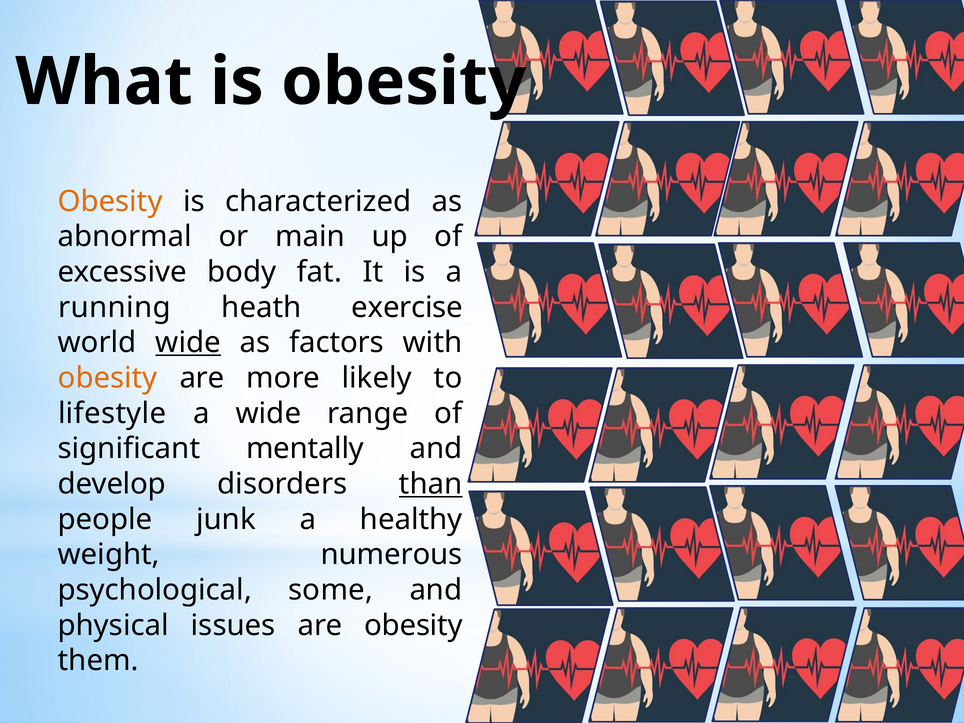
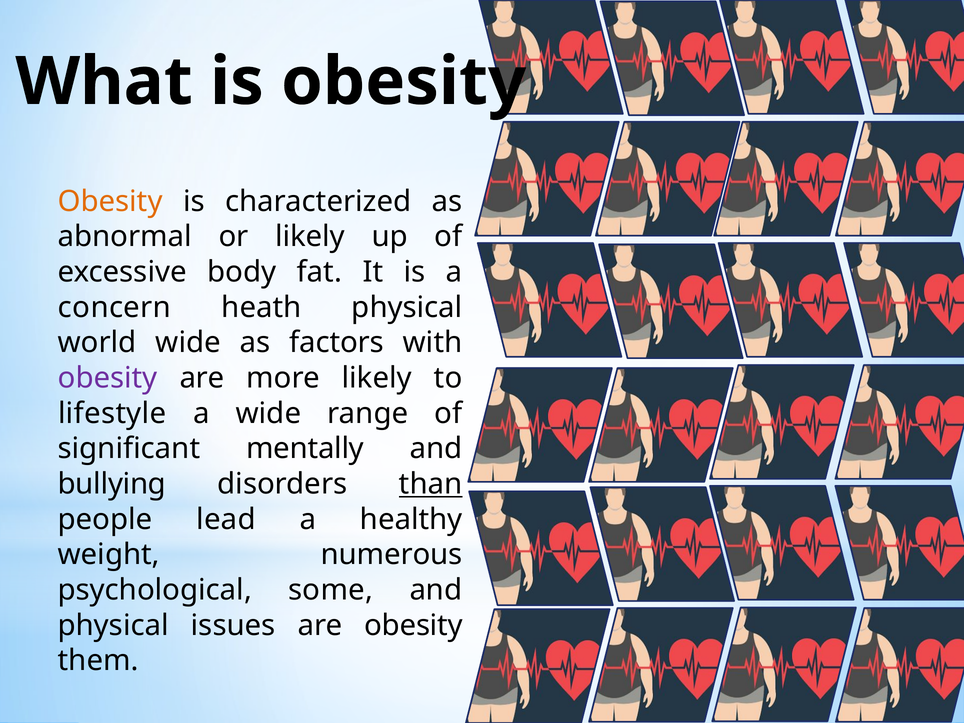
or main: main -> likely
running: running -> concern
heath exercise: exercise -> physical
wide at (188, 343) underline: present -> none
obesity at (108, 378) colour: orange -> purple
develop: develop -> bullying
junk: junk -> lead
